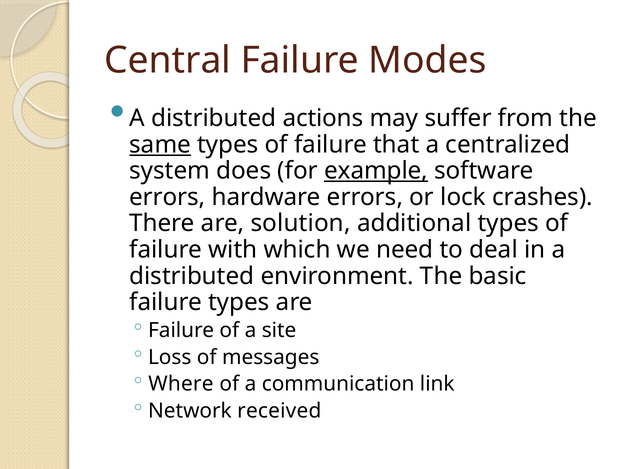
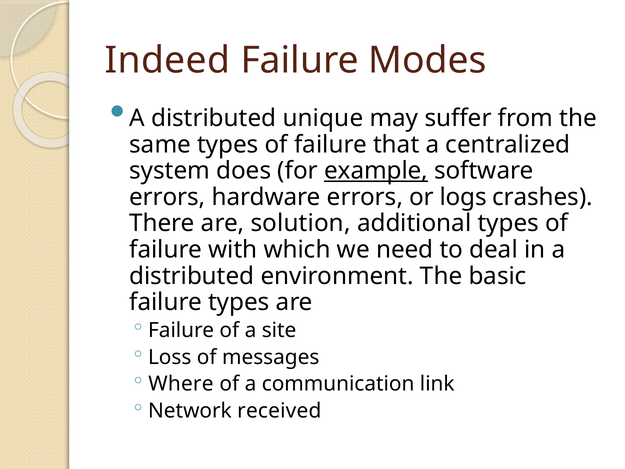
Central: Central -> Indeed
actions: actions -> unique
same underline: present -> none
lock: lock -> logs
